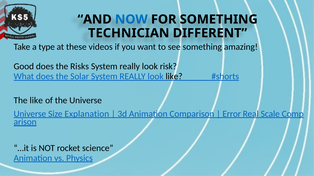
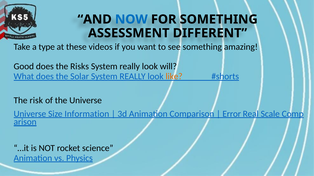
TECHNICIAN: TECHNICIAN -> ASSESSMENT
risk: risk -> will
like at (174, 77) colour: black -> orange
The like: like -> risk
Explanation: Explanation -> Information
